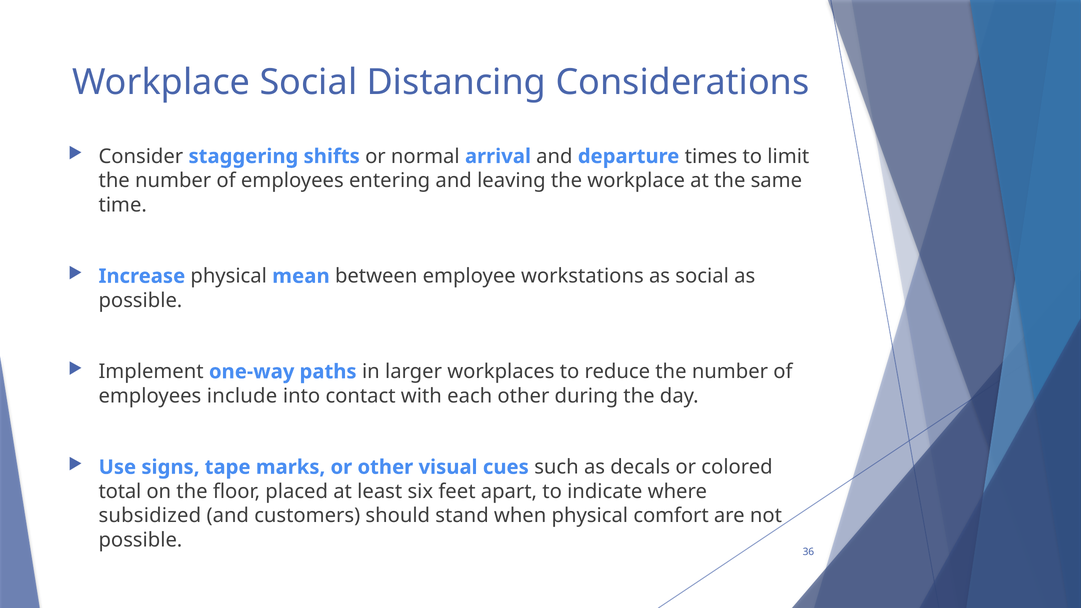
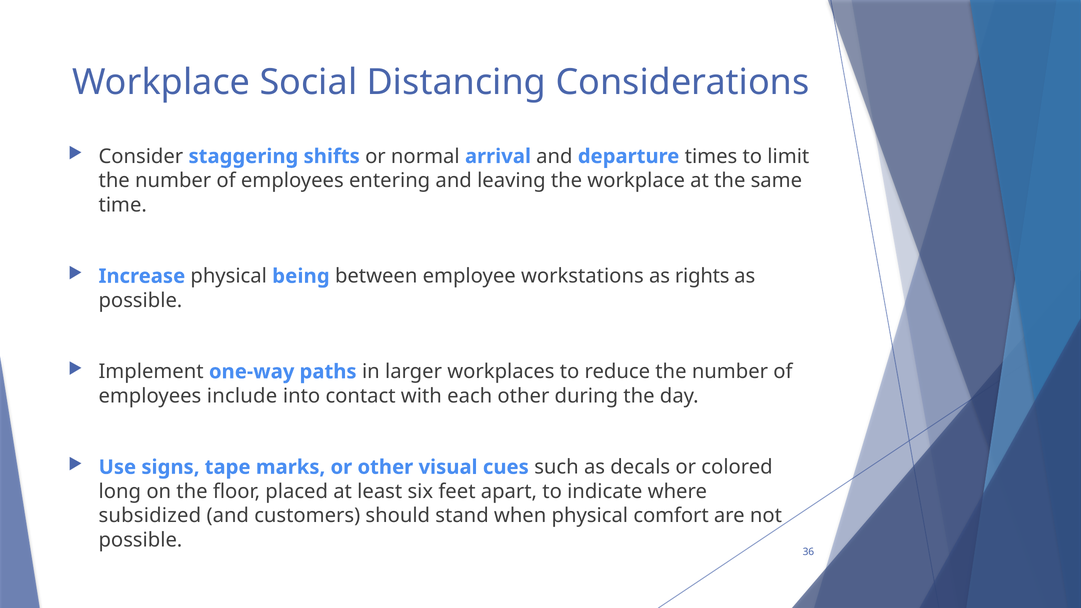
mean: mean -> being
as social: social -> rights
total: total -> long
